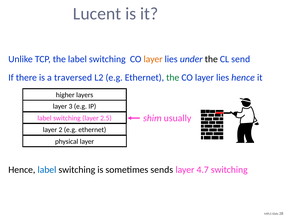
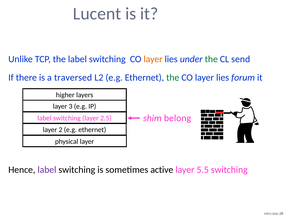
the at (211, 59) colour: black -> green
lies hence: hence -> forum
usually: usually -> belong
label at (47, 170) colour: blue -> purple
sends: sends -> active
4.7: 4.7 -> 5.5
